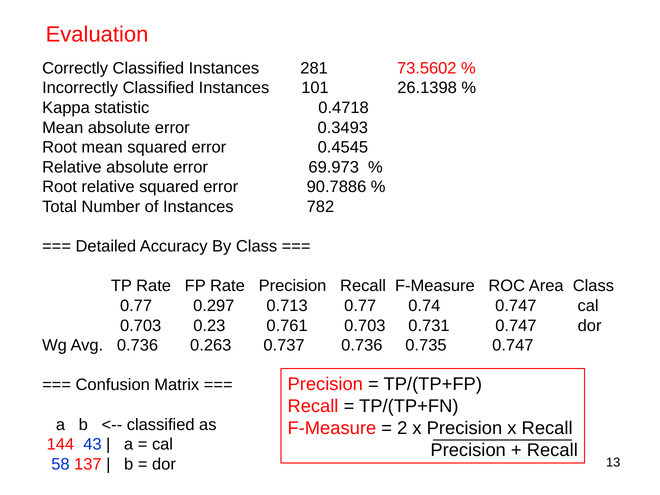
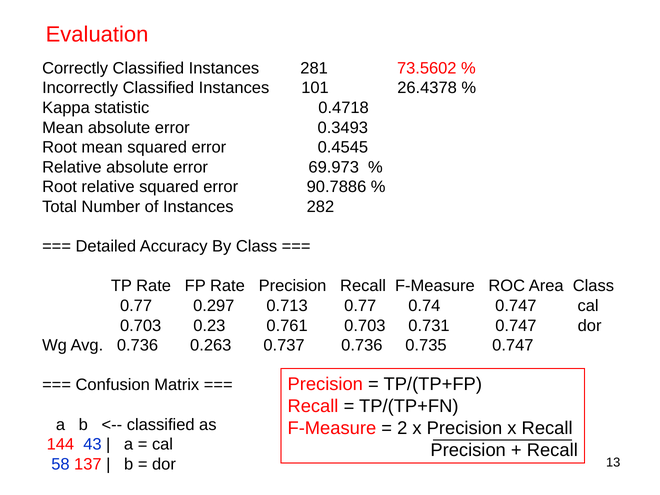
26.1398: 26.1398 -> 26.4378
782: 782 -> 282
